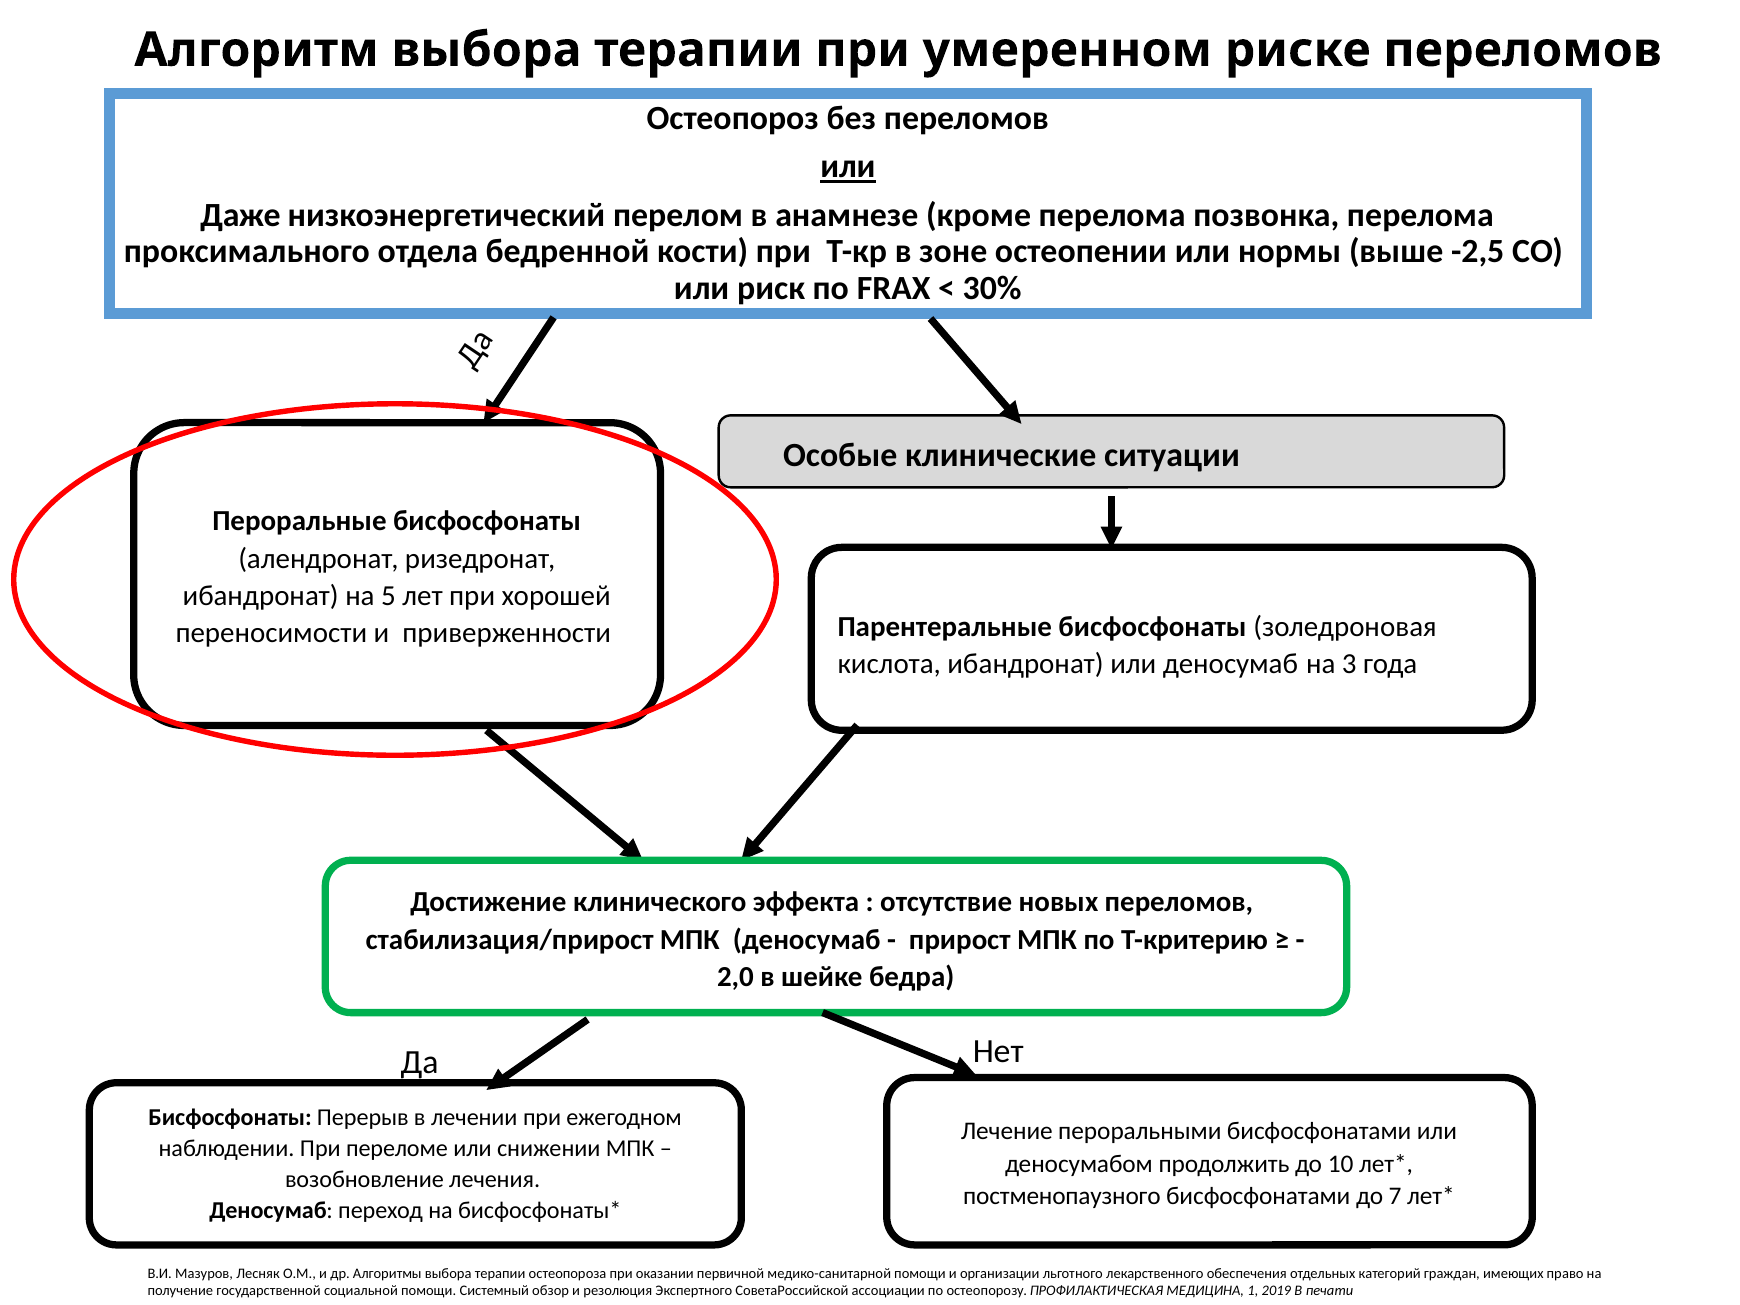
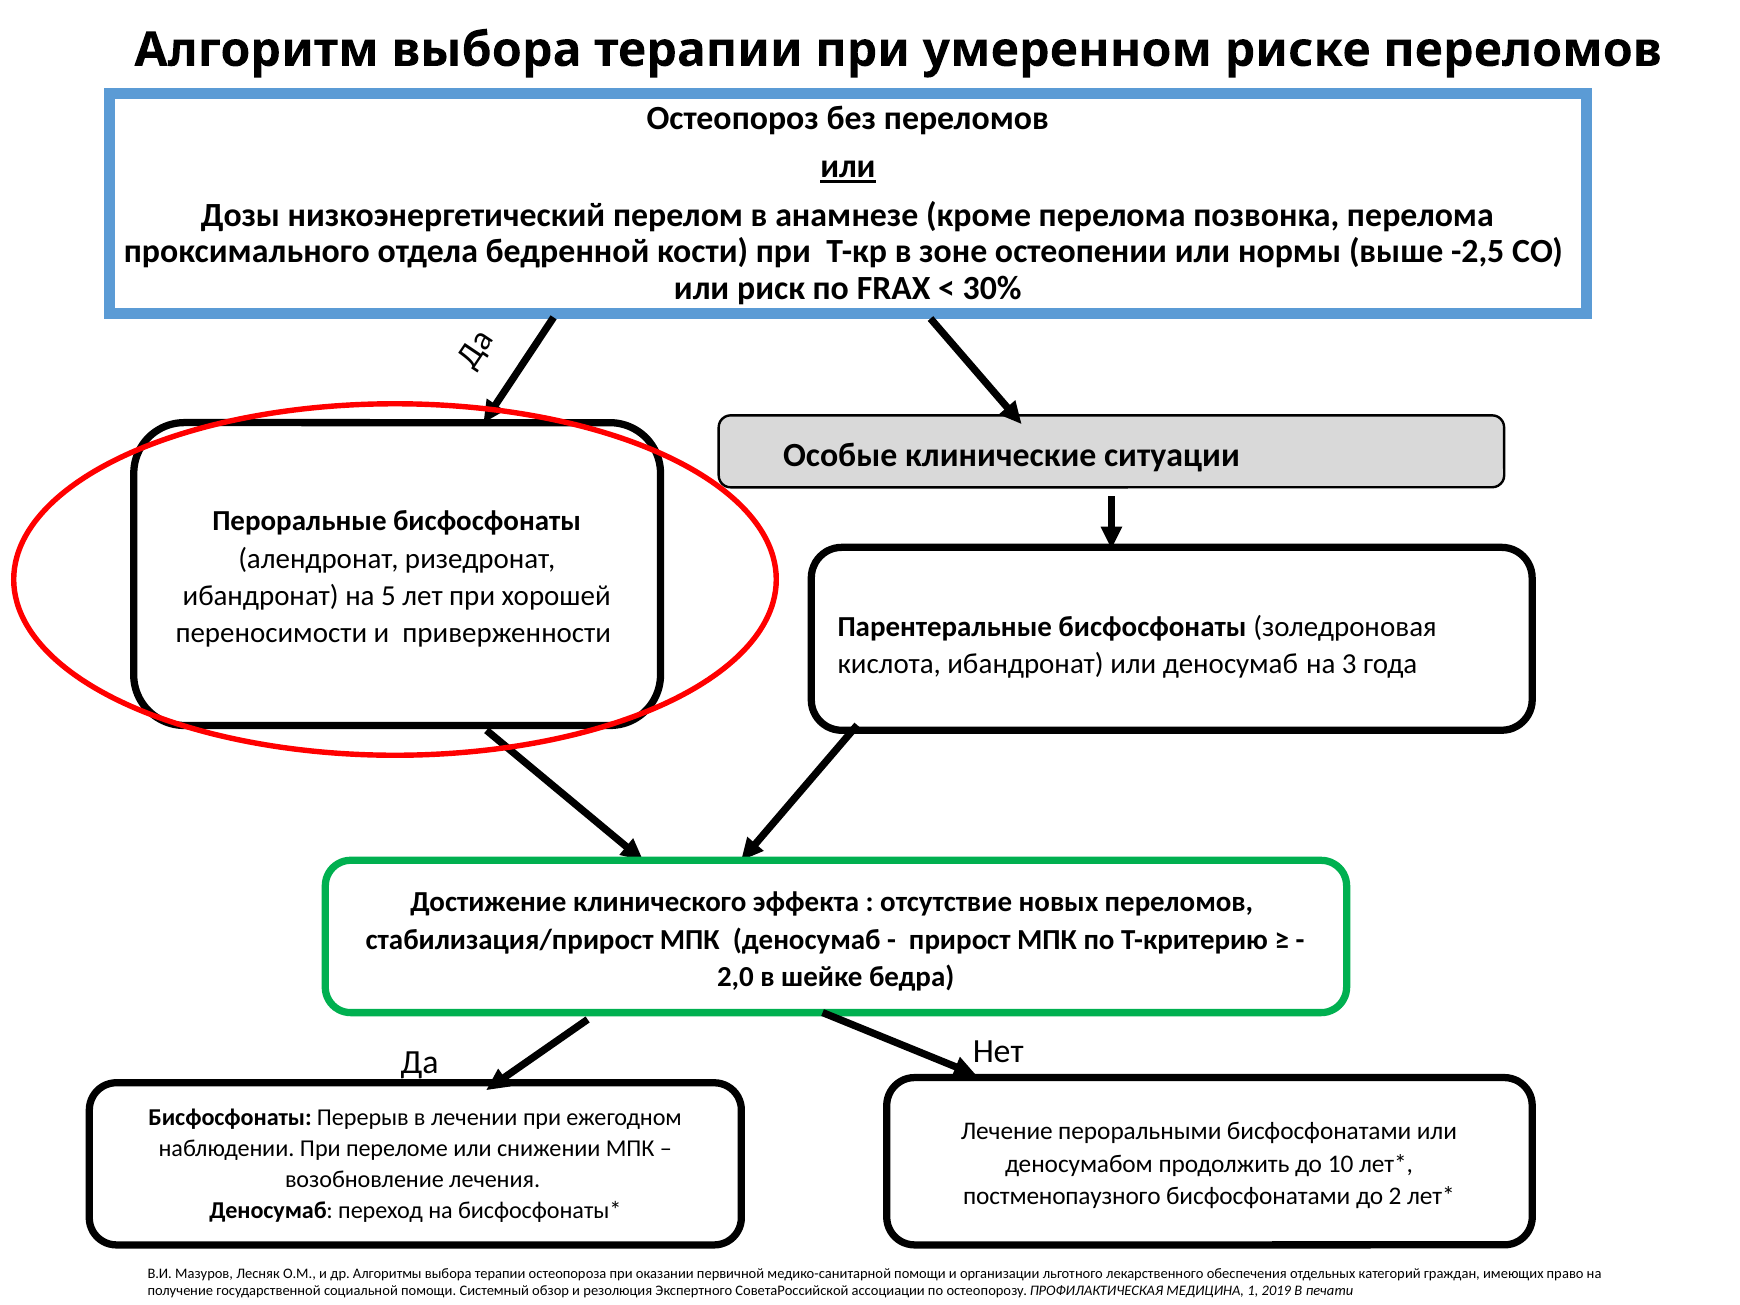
Даже: Даже -> Дозы
7: 7 -> 2
